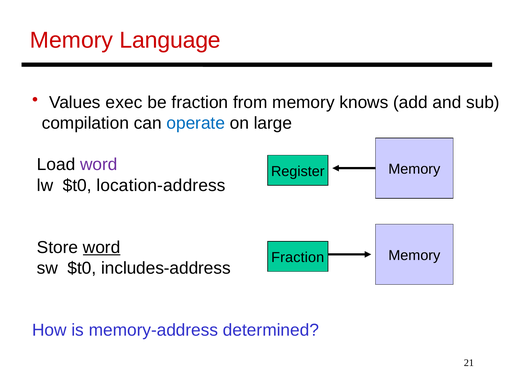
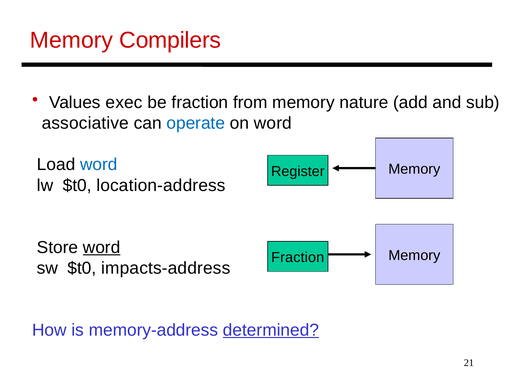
Language: Language -> Compilers
knows: knows -> nature
compilation: compilation -> associative
on large: large -> word
word at (99, 165) colour: purple -> blue
includes-address: includes-address -> impacts-address
determined underline: none -> present
